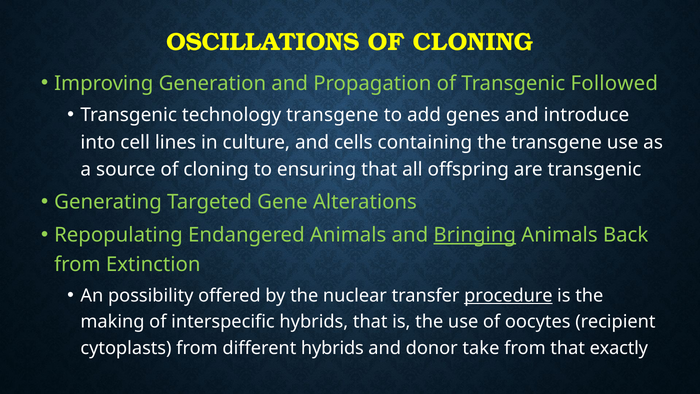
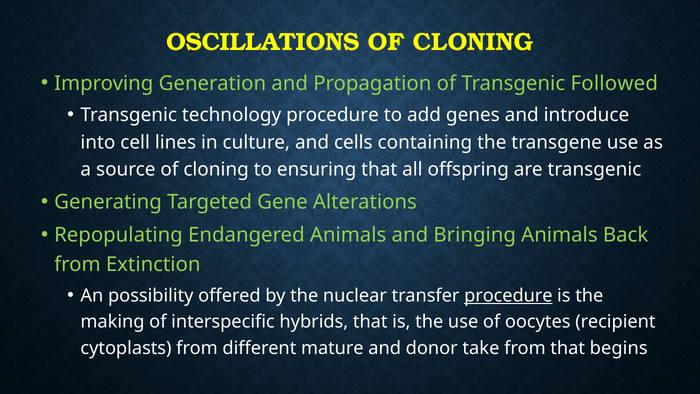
technology transgene: transgene -> procedure
Bringing underline: present -> none
different hybrids: hybrids -> mature
exactly: exactly -> begins
